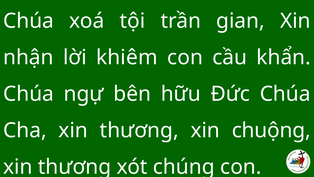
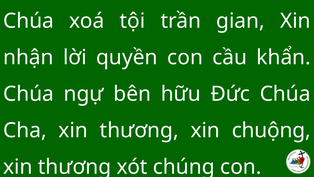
khiêm: khiêm -> quyền
